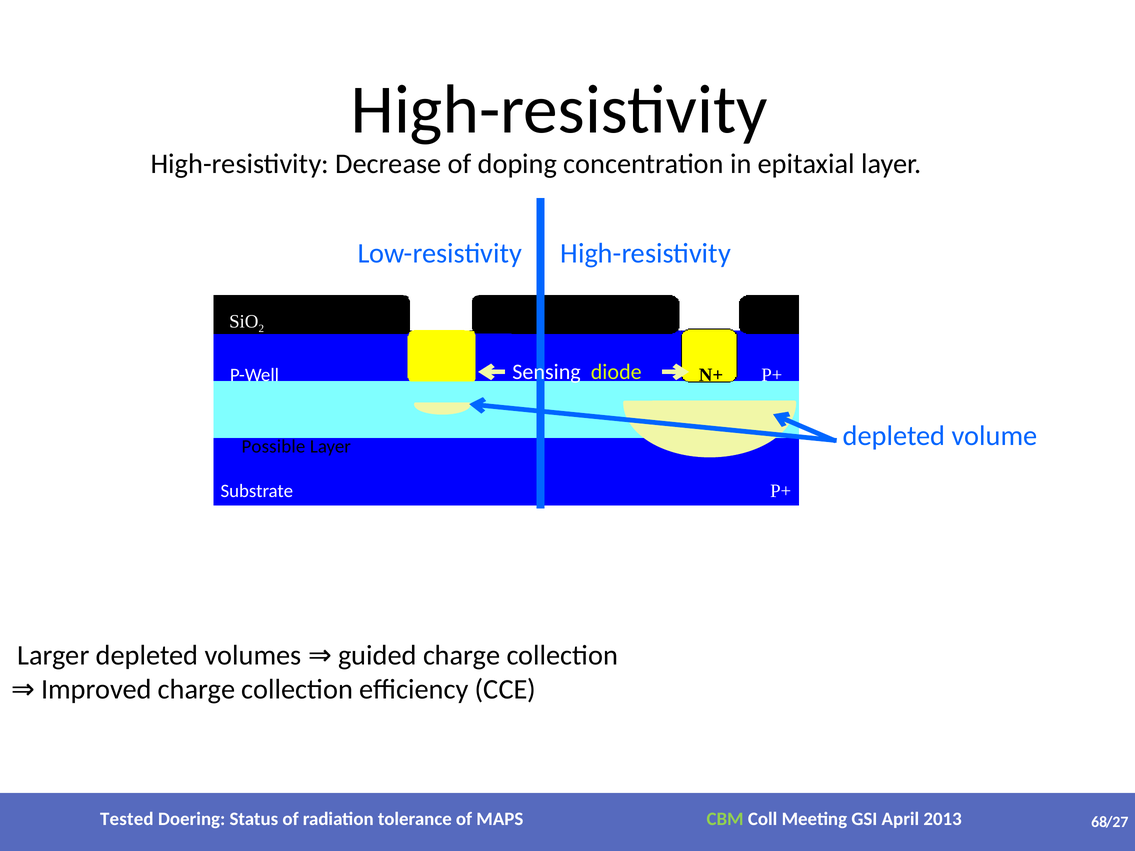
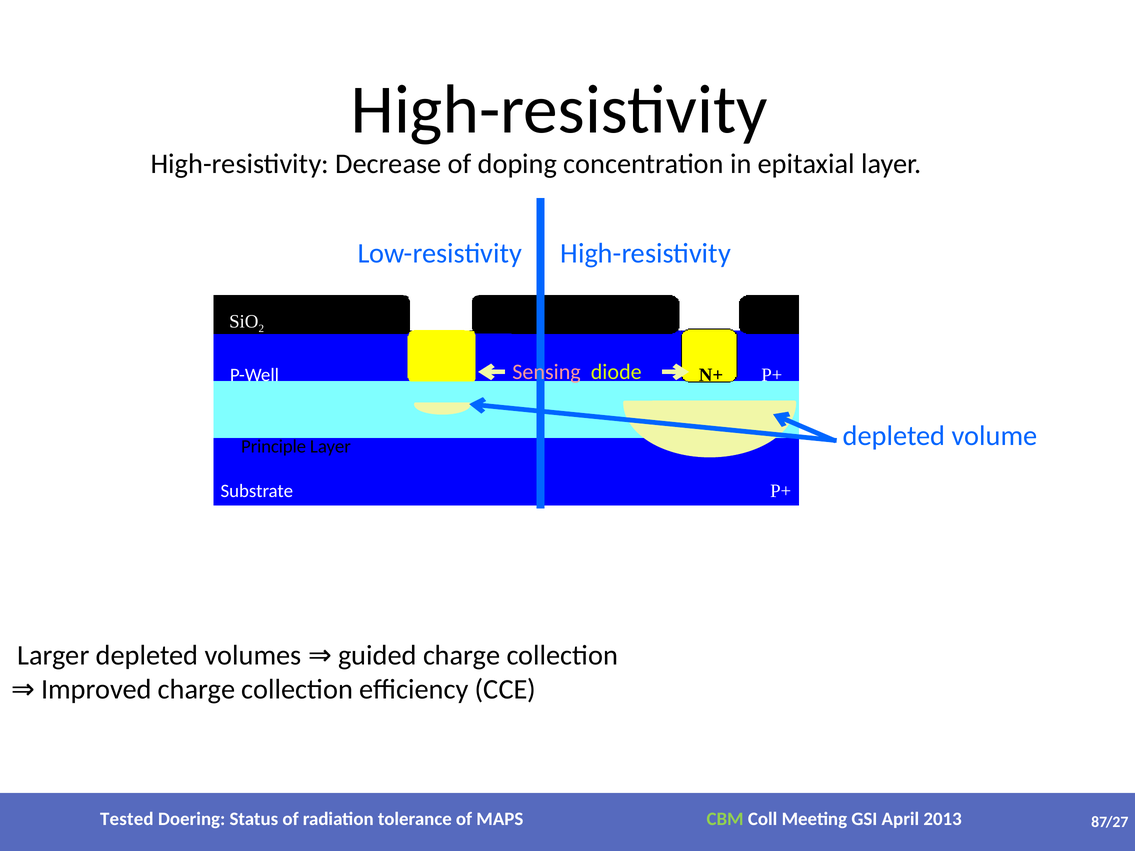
Sensing colour: white -> pink
Possible: Possible -> Principle
68: 68 -> 87
